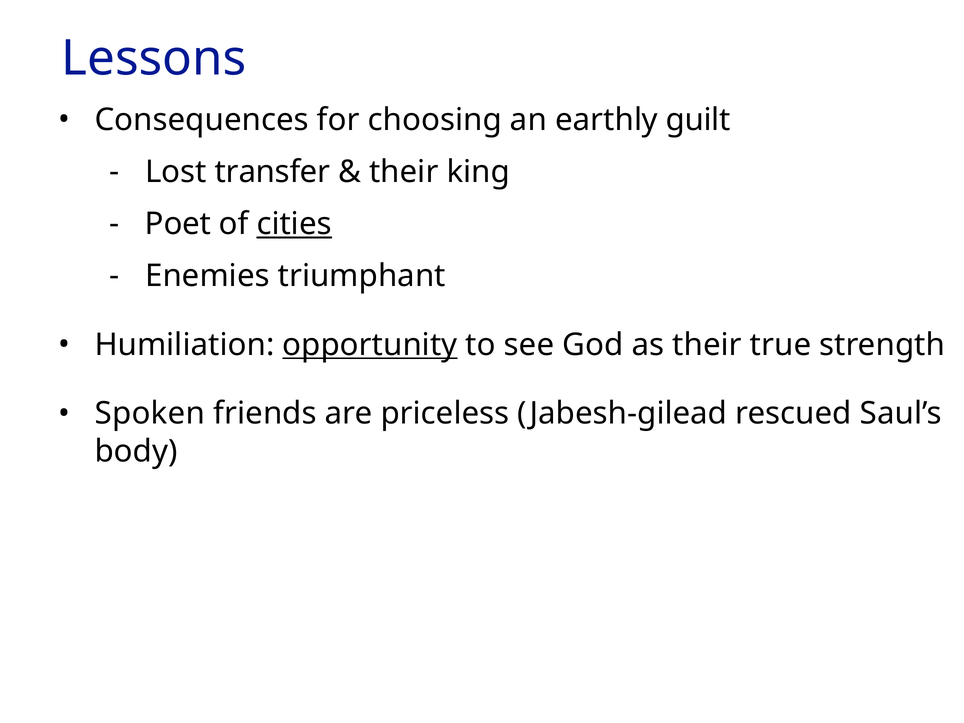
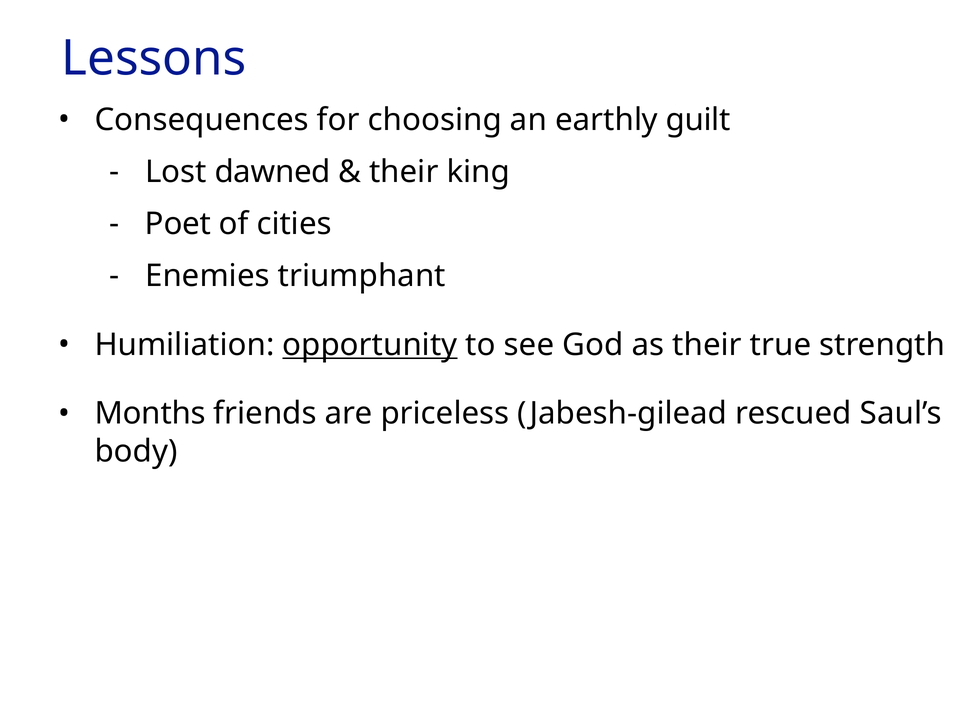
transfer: transfer -> dawned
cities underline: present -> none
Spoken: Spoken -> Months
